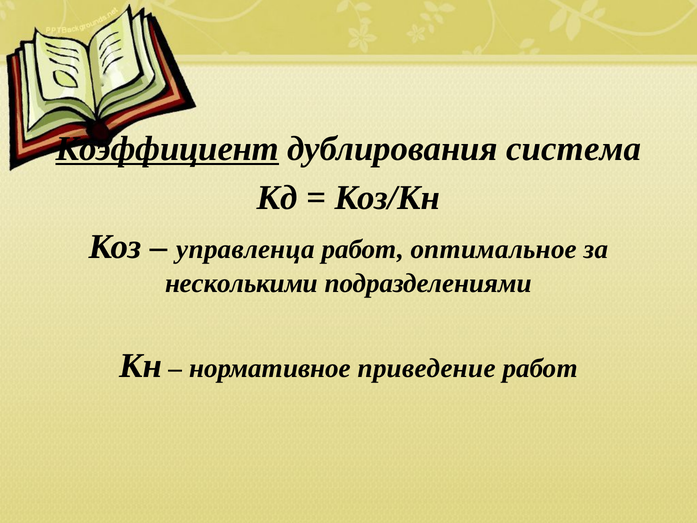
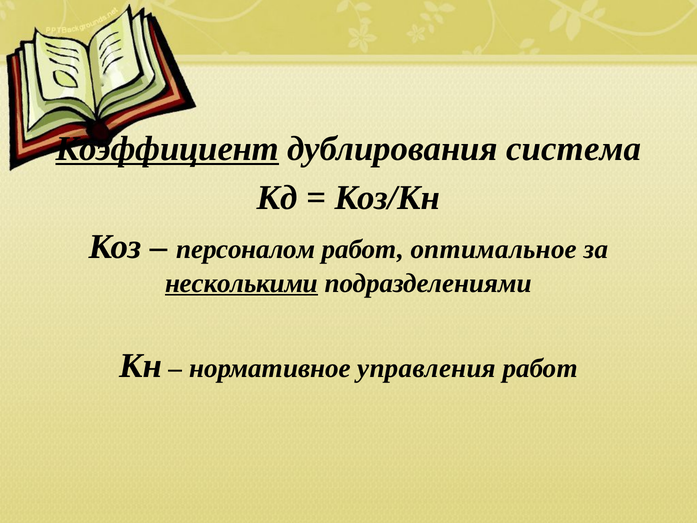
управленца: управленца -> персоналом
несколькими underline: none -> present
приведение: приведение -> управления
